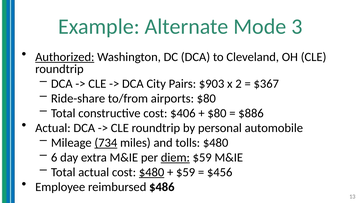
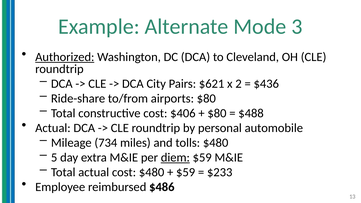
$903: $903 -> $621
$367: $367 -> $436
$886: $886 -> $488
734 underline: present -> none
6: 6 -> 5
$480 at (152, 172) underline: present -> none
$456: $456 -> $233
